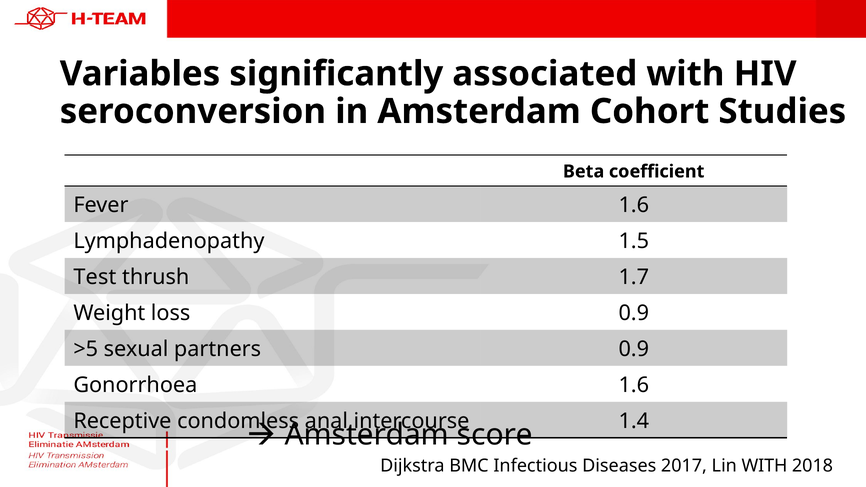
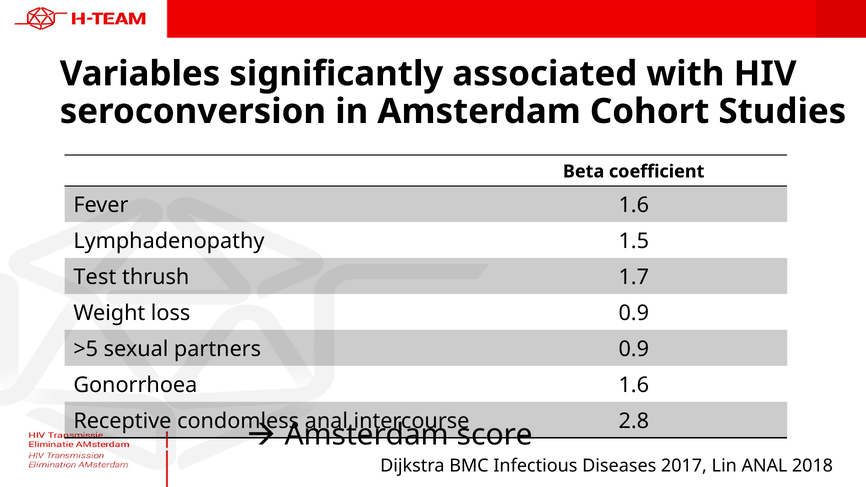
1.4: 1.4 -> 2.8
Lin WITH: WITH -> ANAL
